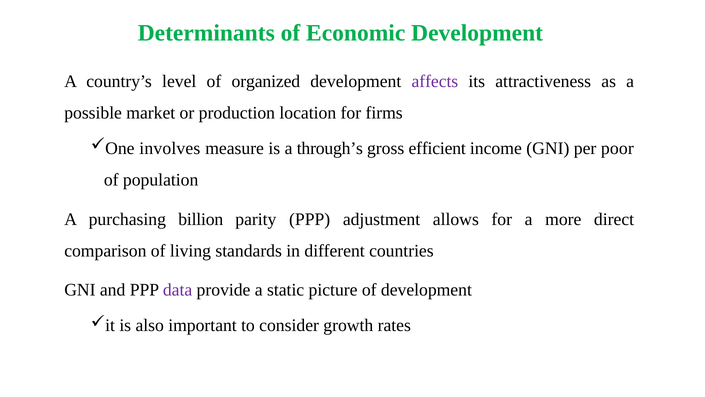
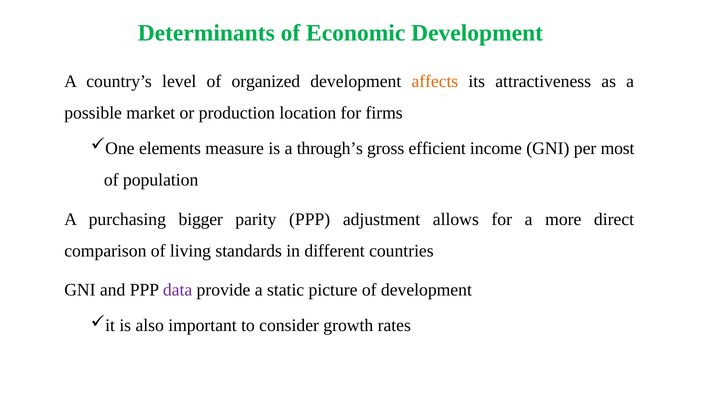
affects colour: purple -> orange
involves: involves -> elements
poor: poor -> most
billion: billion -> bigger
